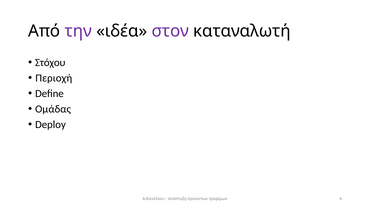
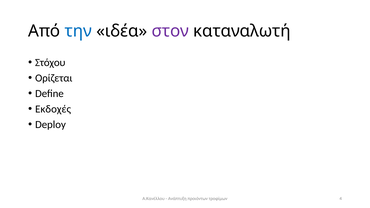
την colour: purple -> blue
Περιοχή: Περιοχή -> Ορίζεται
Ομάδας: Ομάδας -> Εκδοχές
